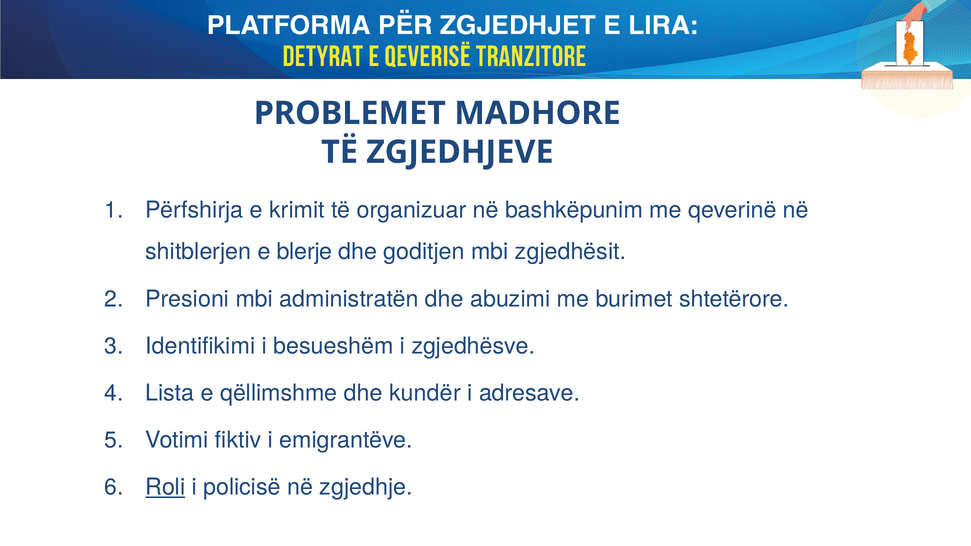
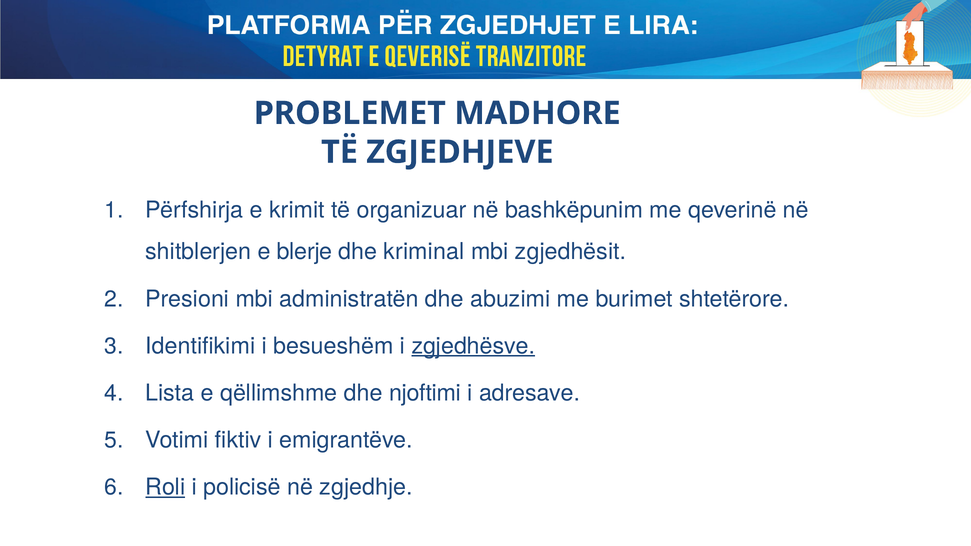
goditjen: goditjen -> kriminal
zgjedhësve underline: none -> present
kundër: kundër -> njoftimi
